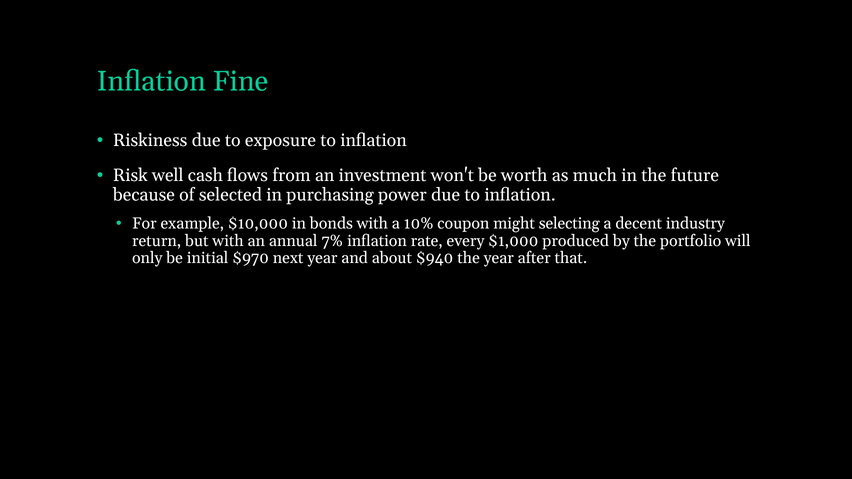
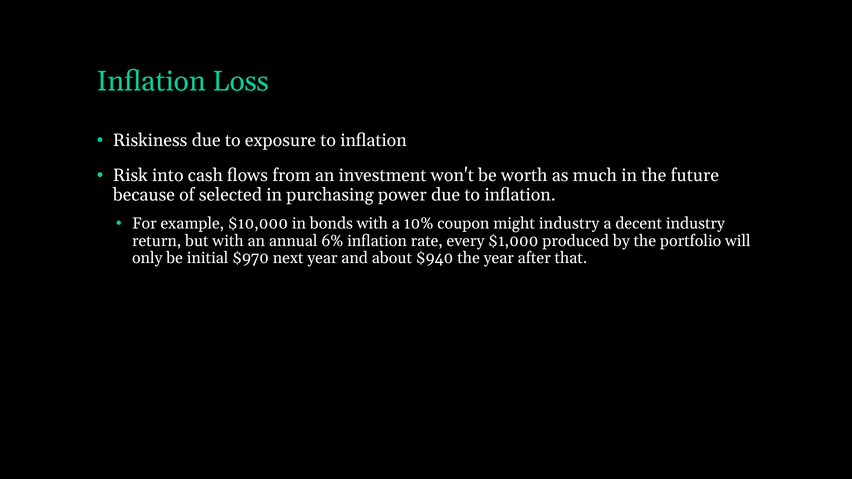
Fine: Fine -> Loss
well: well -> into
might selecting: selecting -> industry
7%: 7% -> 6%
